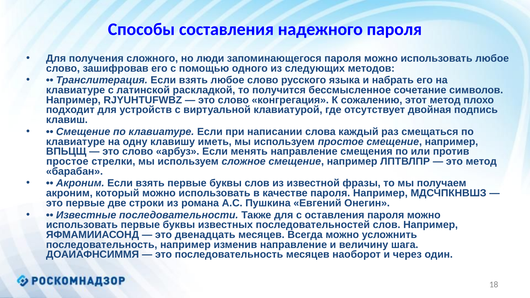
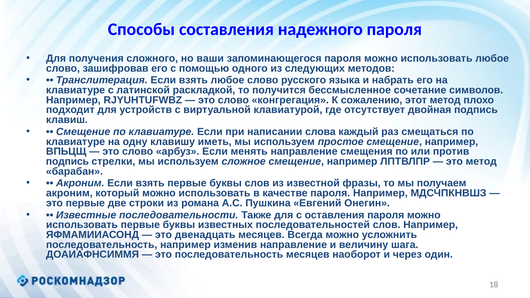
люди: люди -> ваши
простое at (67, 161): простое -> подпись
